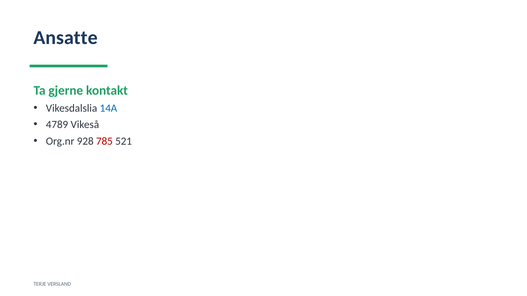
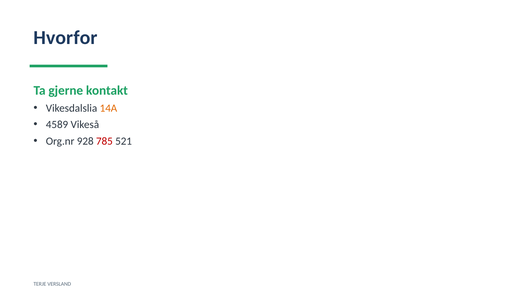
Ansatte: Ansatte -> Hvorfor
14A colour: blue -> orange
4789: 4789 -> 4589
